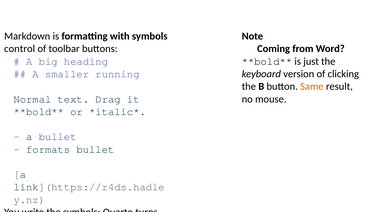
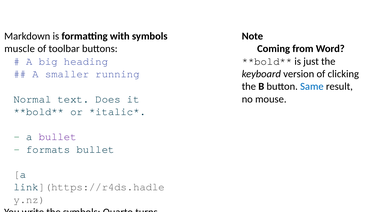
control: control -> muscle
Same colour: orange -> blue
Drag: Drag -> Does
